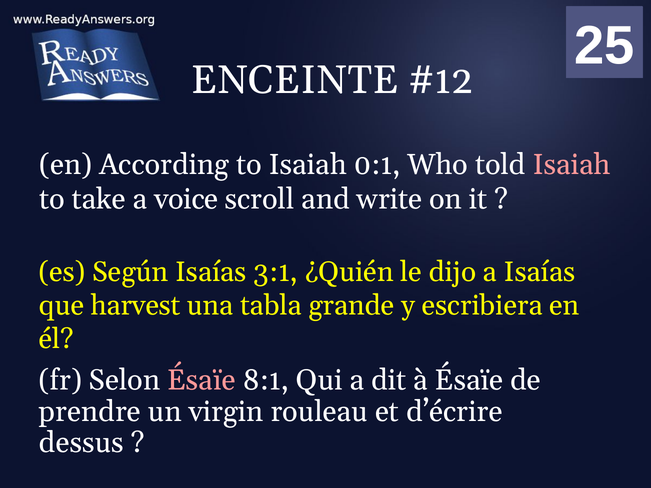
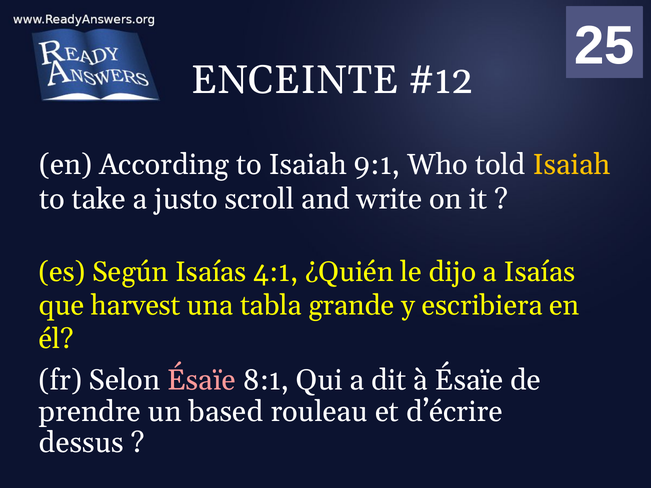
0:1: 0:1 -> 9:1
Isaiah at (572, 165) colour: pink -> yellow
voice: voice -> justo
3:1: 3:1 -> 4:1
virgin: virgin -> based
